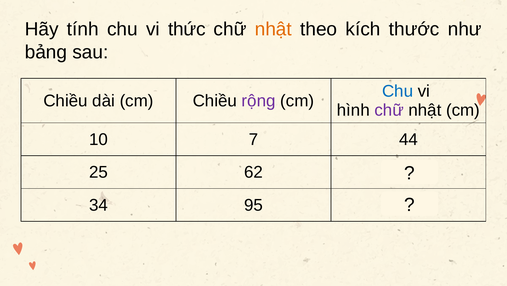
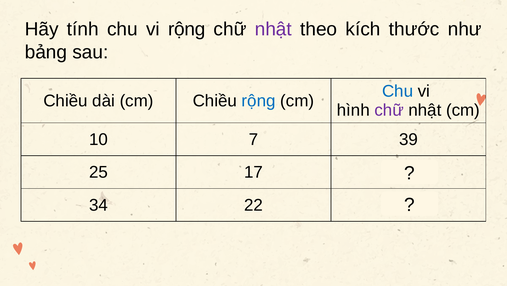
vi thức: thức -> rộng
nhật at (273, 29) colour: orange -> purple
rộng at (259, 101) colour: purple -> blue
44: 44 -> 39
62: 62 -> 17
95: 95 -> 22
